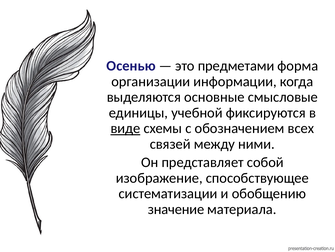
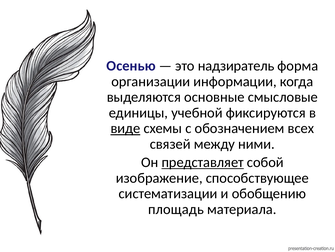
предметами: предметами -> надзиратель
представляет underline: none -> present
значение: значение -> площадь
